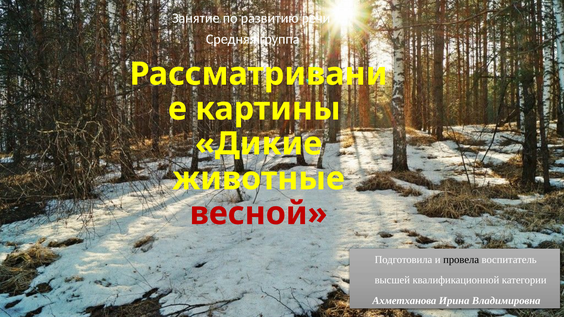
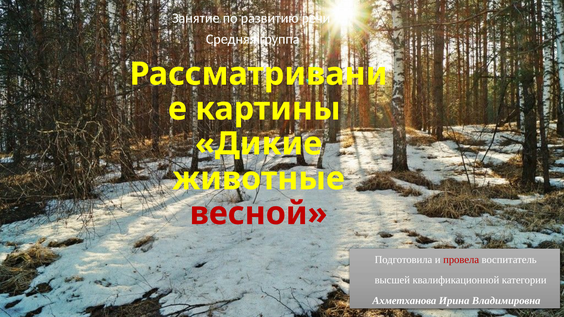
провела colour: black -> red
